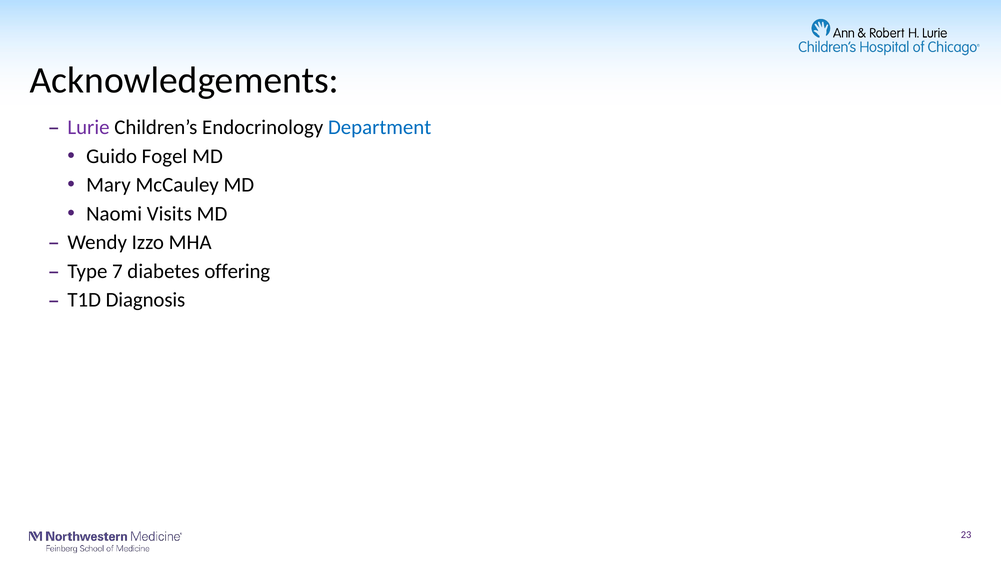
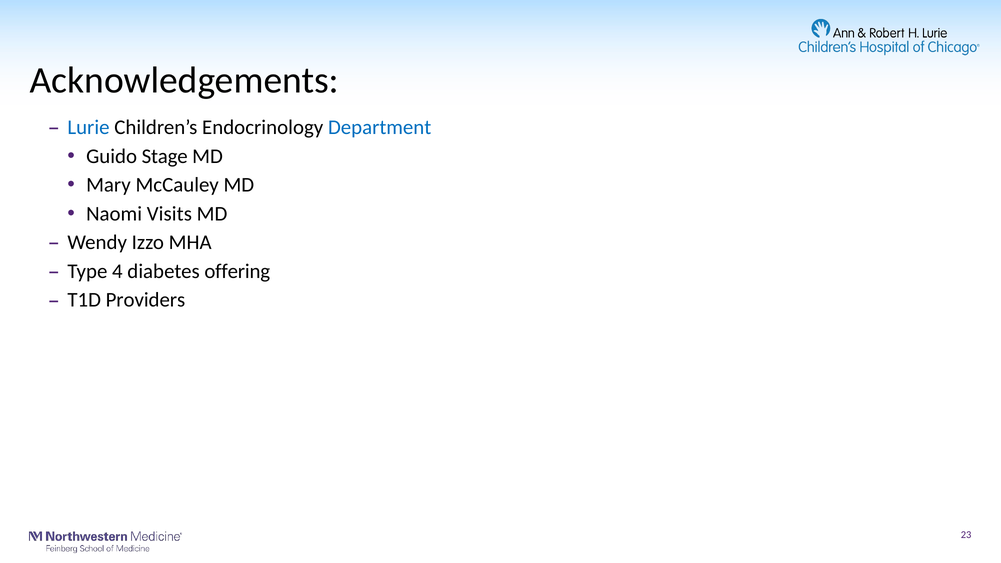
Lurie colour: purple -> blue
Fogel: Fogel -> Stage
7: 7 -> 4
Diagnosis: Diagnosis -> Providers
